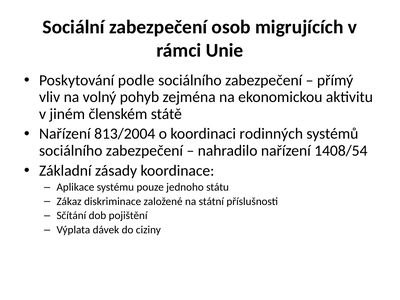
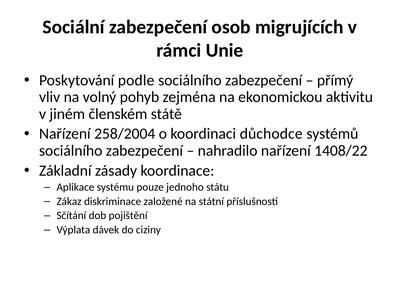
813/2004: 813/2004 -> 258/2004
rodinných: rodinných -> důchodce
1408/54: 1408/54 -> 1408/22
